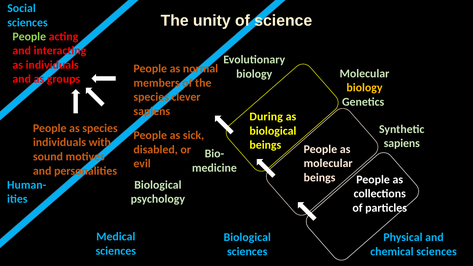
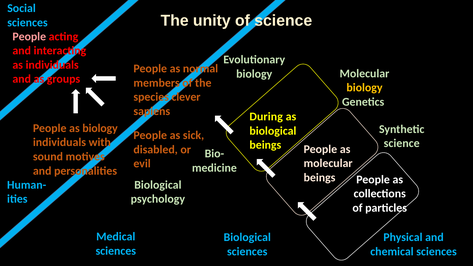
People at (29, 37) colour: light green -> pink
as species: species -> biology
sapiens at (402, 143): sapiens -> science
